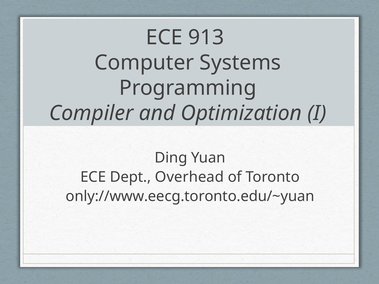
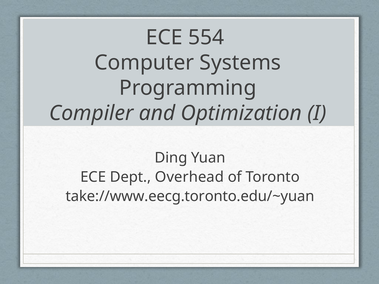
913: 913 -> 554
only://www.eecg.toronto.edu/~yuan: only://www.eecg.toronto.edu/~yuan -> take://www.eecg.toronto.edu/~yuan
